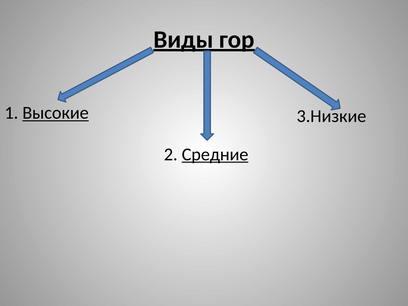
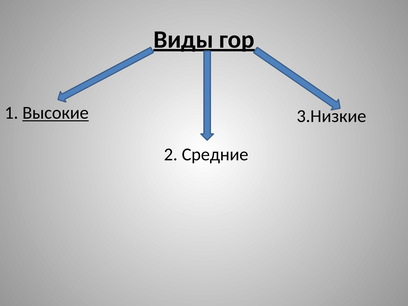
Средние underline: present -> none
